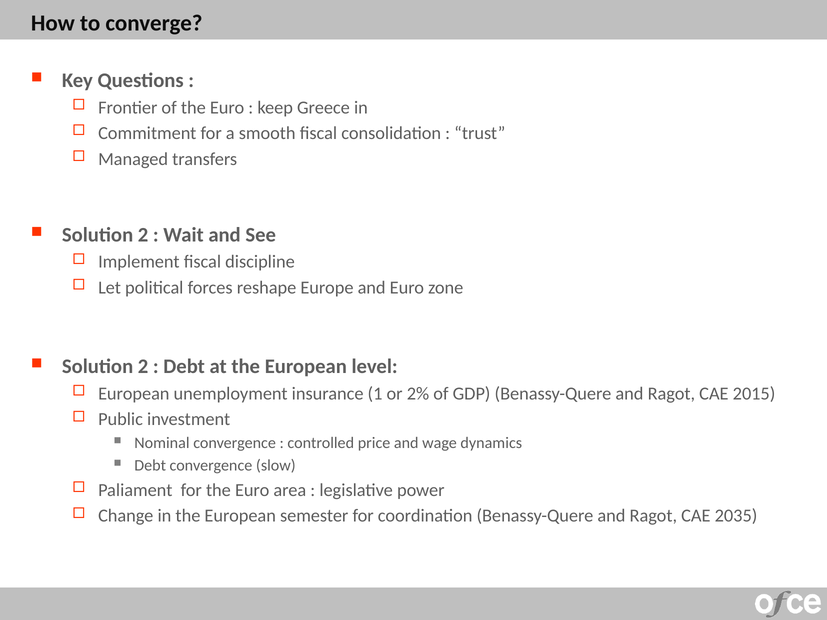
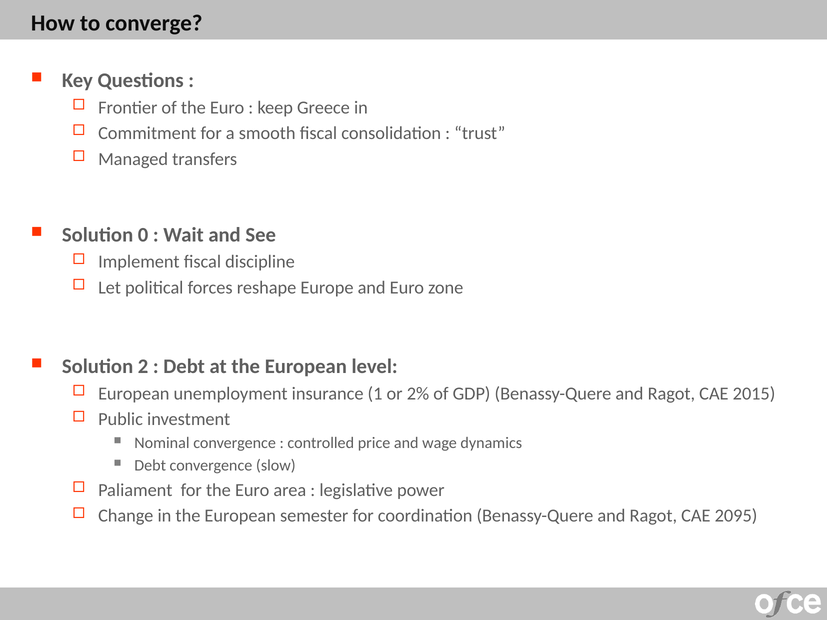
2 at (143, 235): 2 -> 0
2035: 2035 -> 2095
